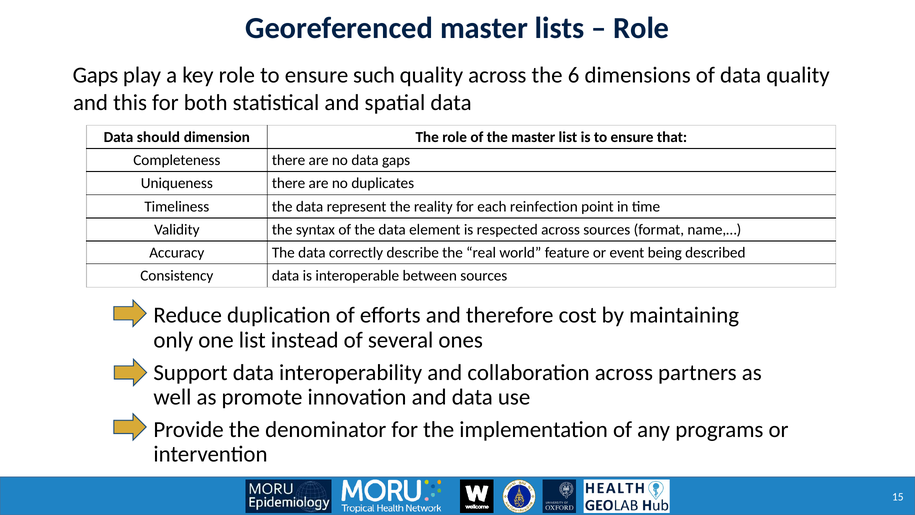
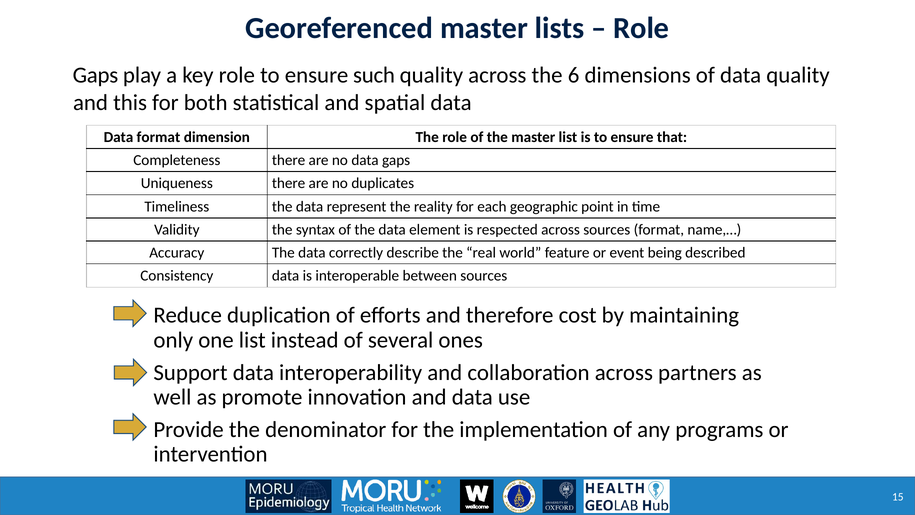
Data should: should -> format
reinfection: reinfection -> geographic
